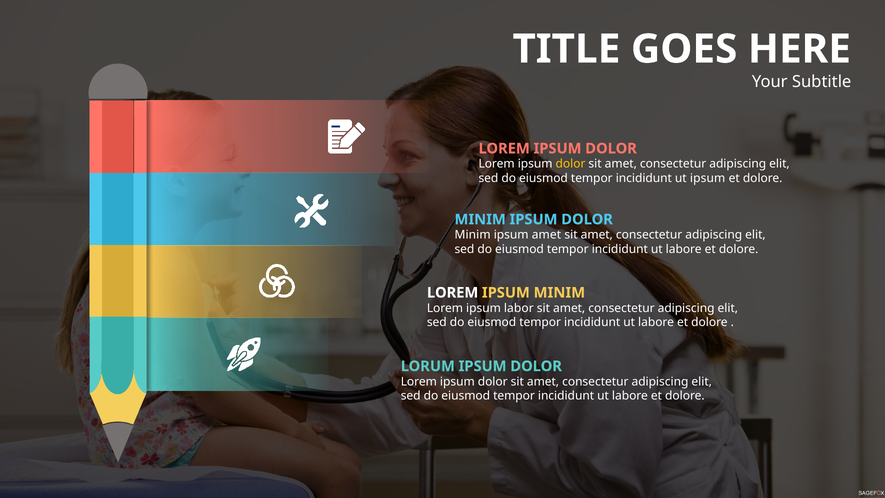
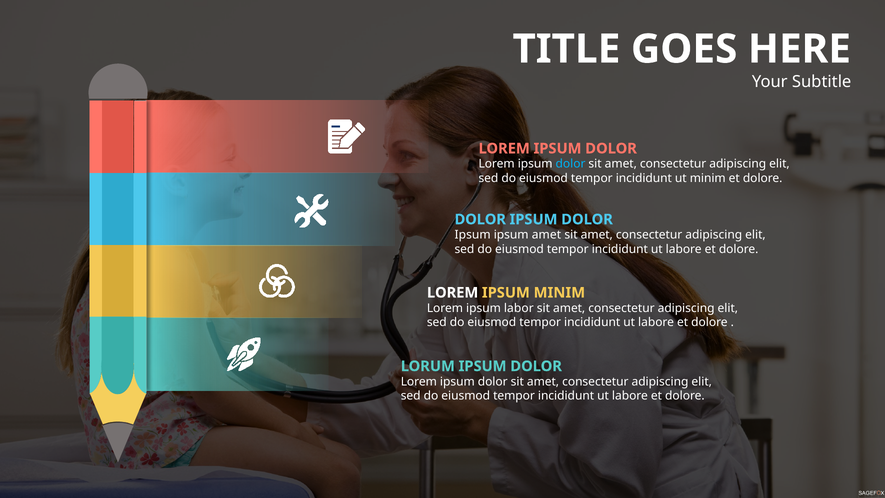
dolor at (571, 164) colour: yellow -> light blue
ut ipsum: ipsum -> minim
MINIM at (480, 219): MINIM -> DOLOR
Minim at (473, 235): Minim -> Ipsum
